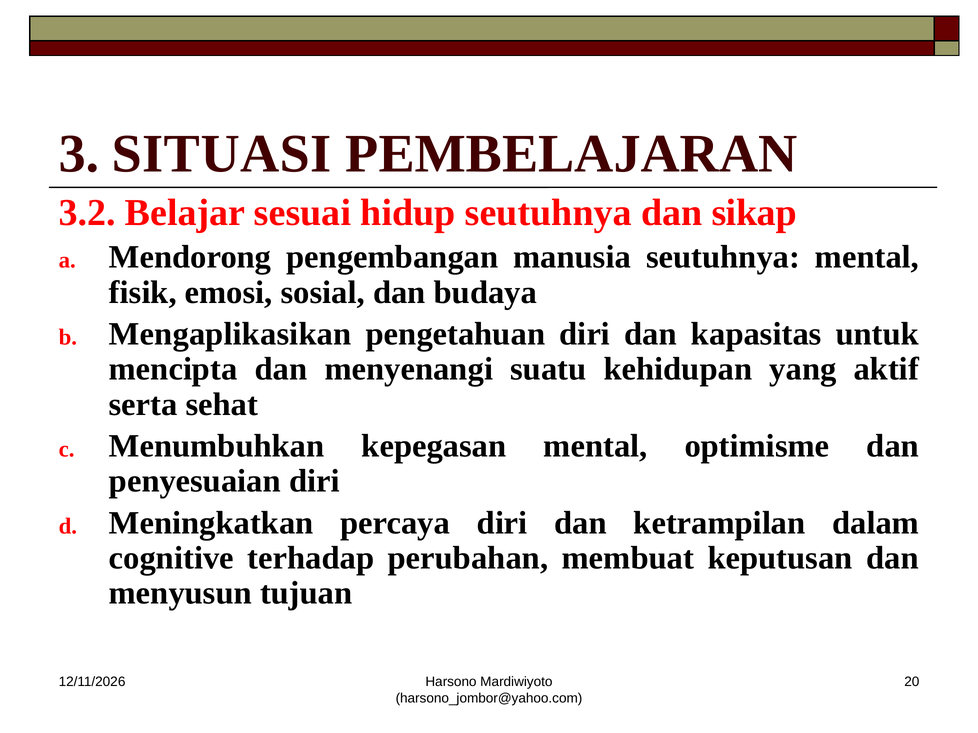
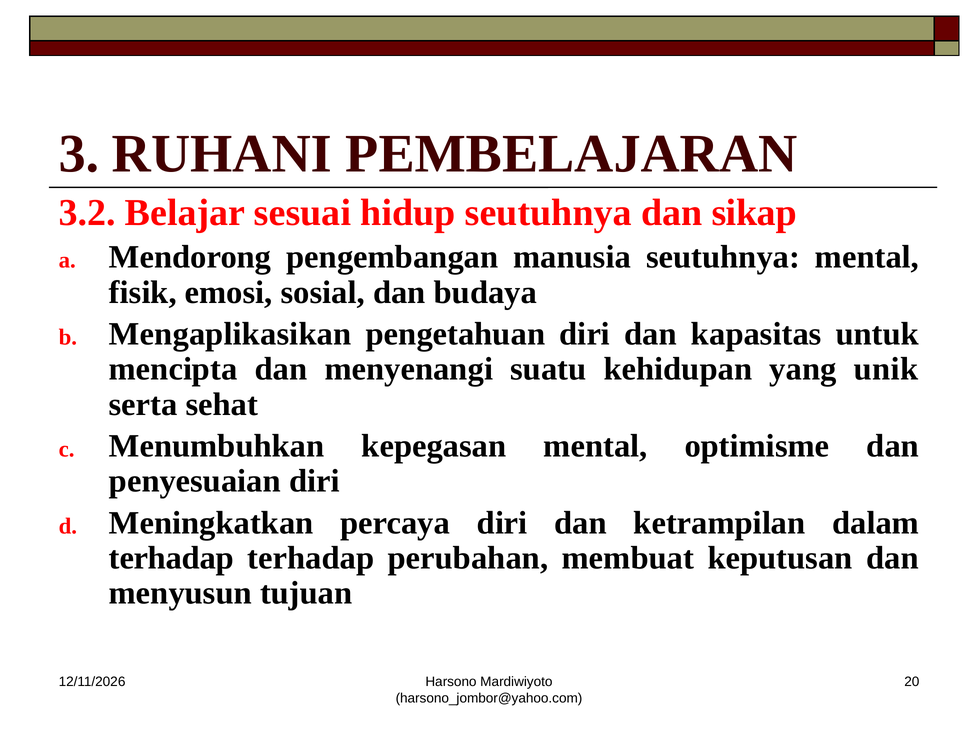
SITUASI: SITUASI -> RUHANI
aktif: aktif -> unik
cognitive at (171, 558): cognitive -> terhadap
